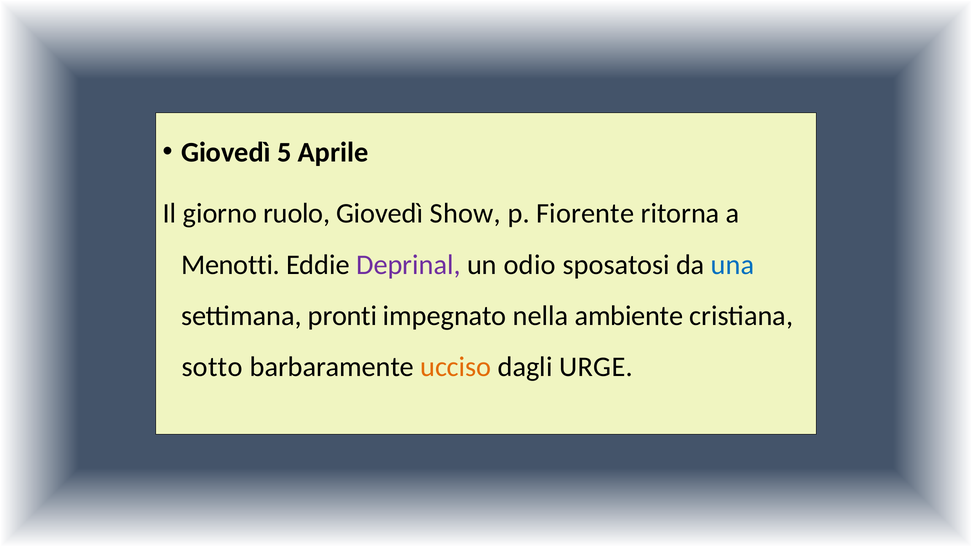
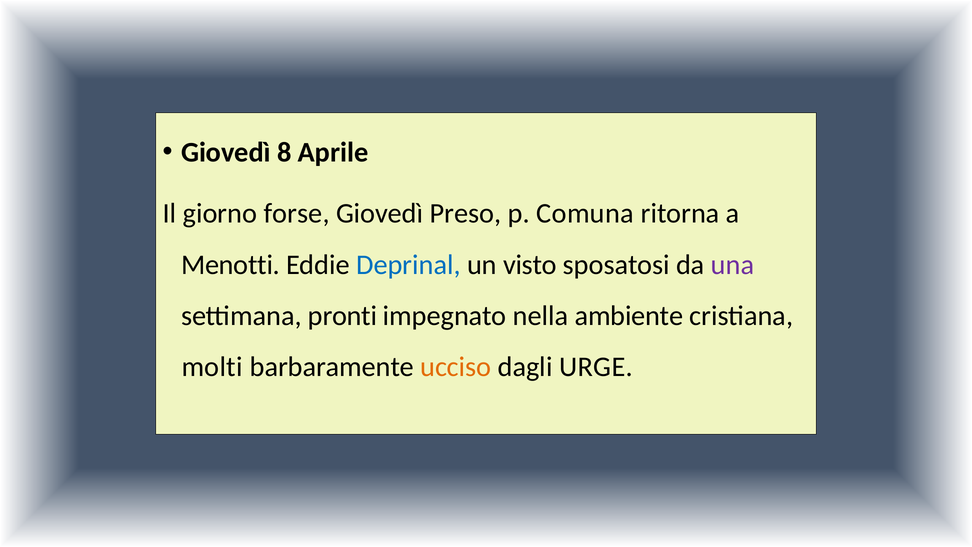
5: 5 -> 8
ruolo: ruolo -> forse
Show: Show -> Preso
Fiorente: Fiorente -> Comuna
Deprinal colour: purple -> blue
odio: odio -> visto
una colour: blue -> purple
sotto: sotto -> molti
